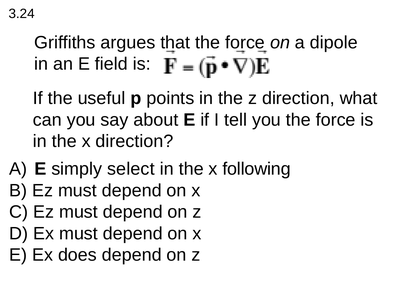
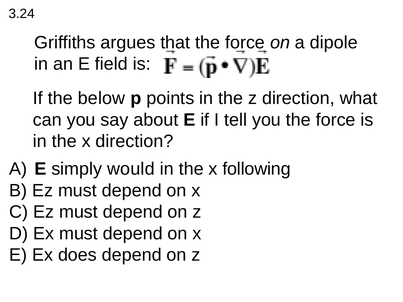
useful: useful -> below
select: select -> would
